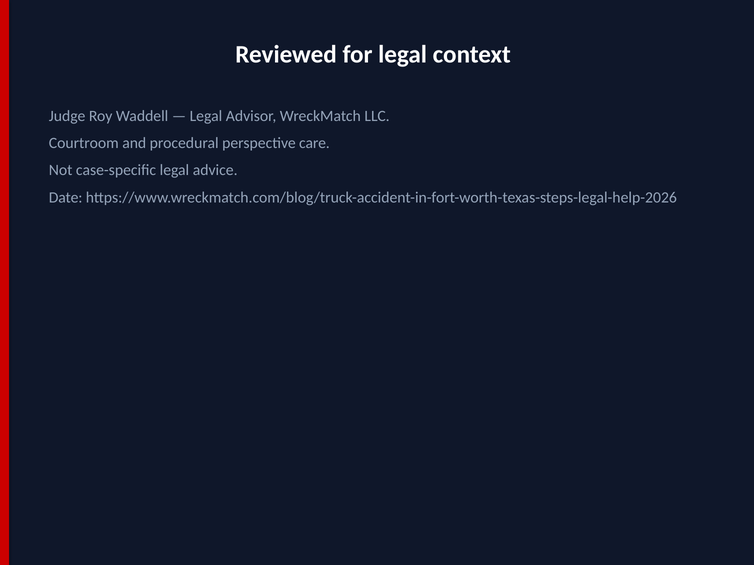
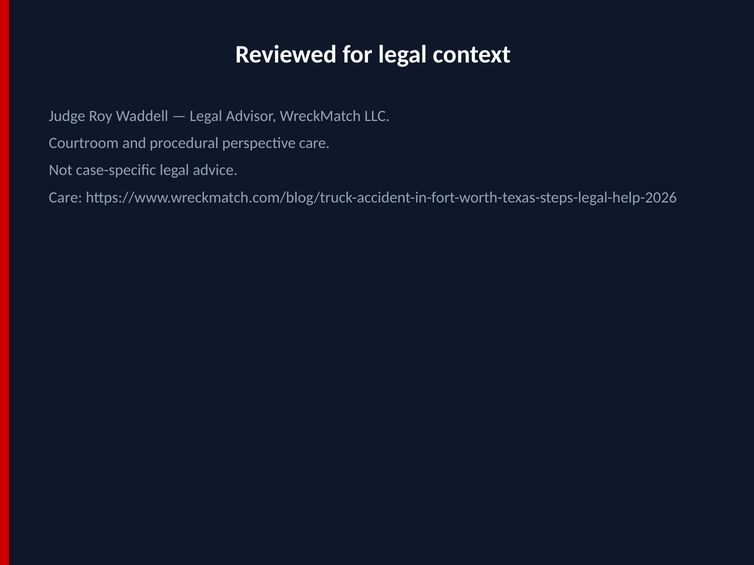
Date at (66, 198): Date -> Care
